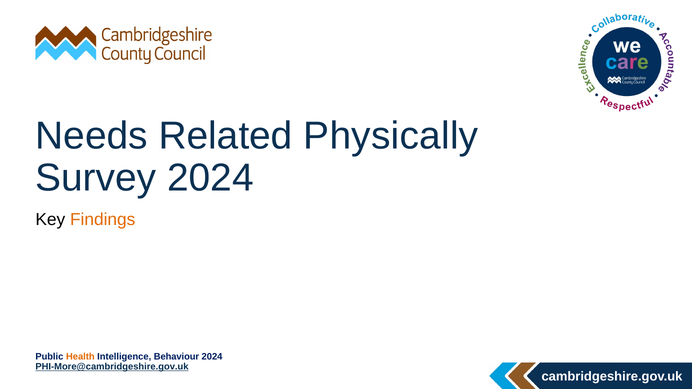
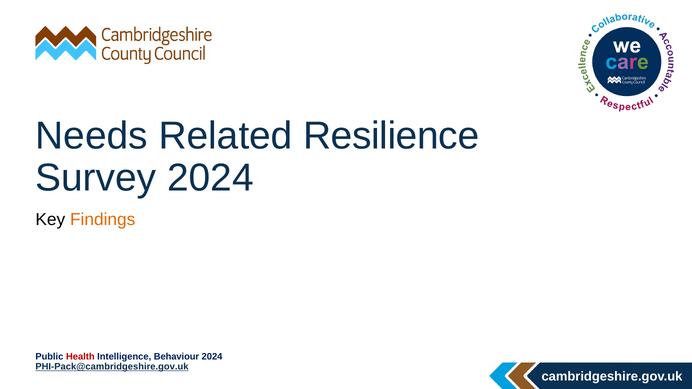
Physically: Physically -> Resilience
Health colour: orange -> red
PHI-More@cambridgeshire.gov.uk: PHI-More@cambridgeshire.gov.uk -> PHI-Pack@cambridgeshire.gov.uk
